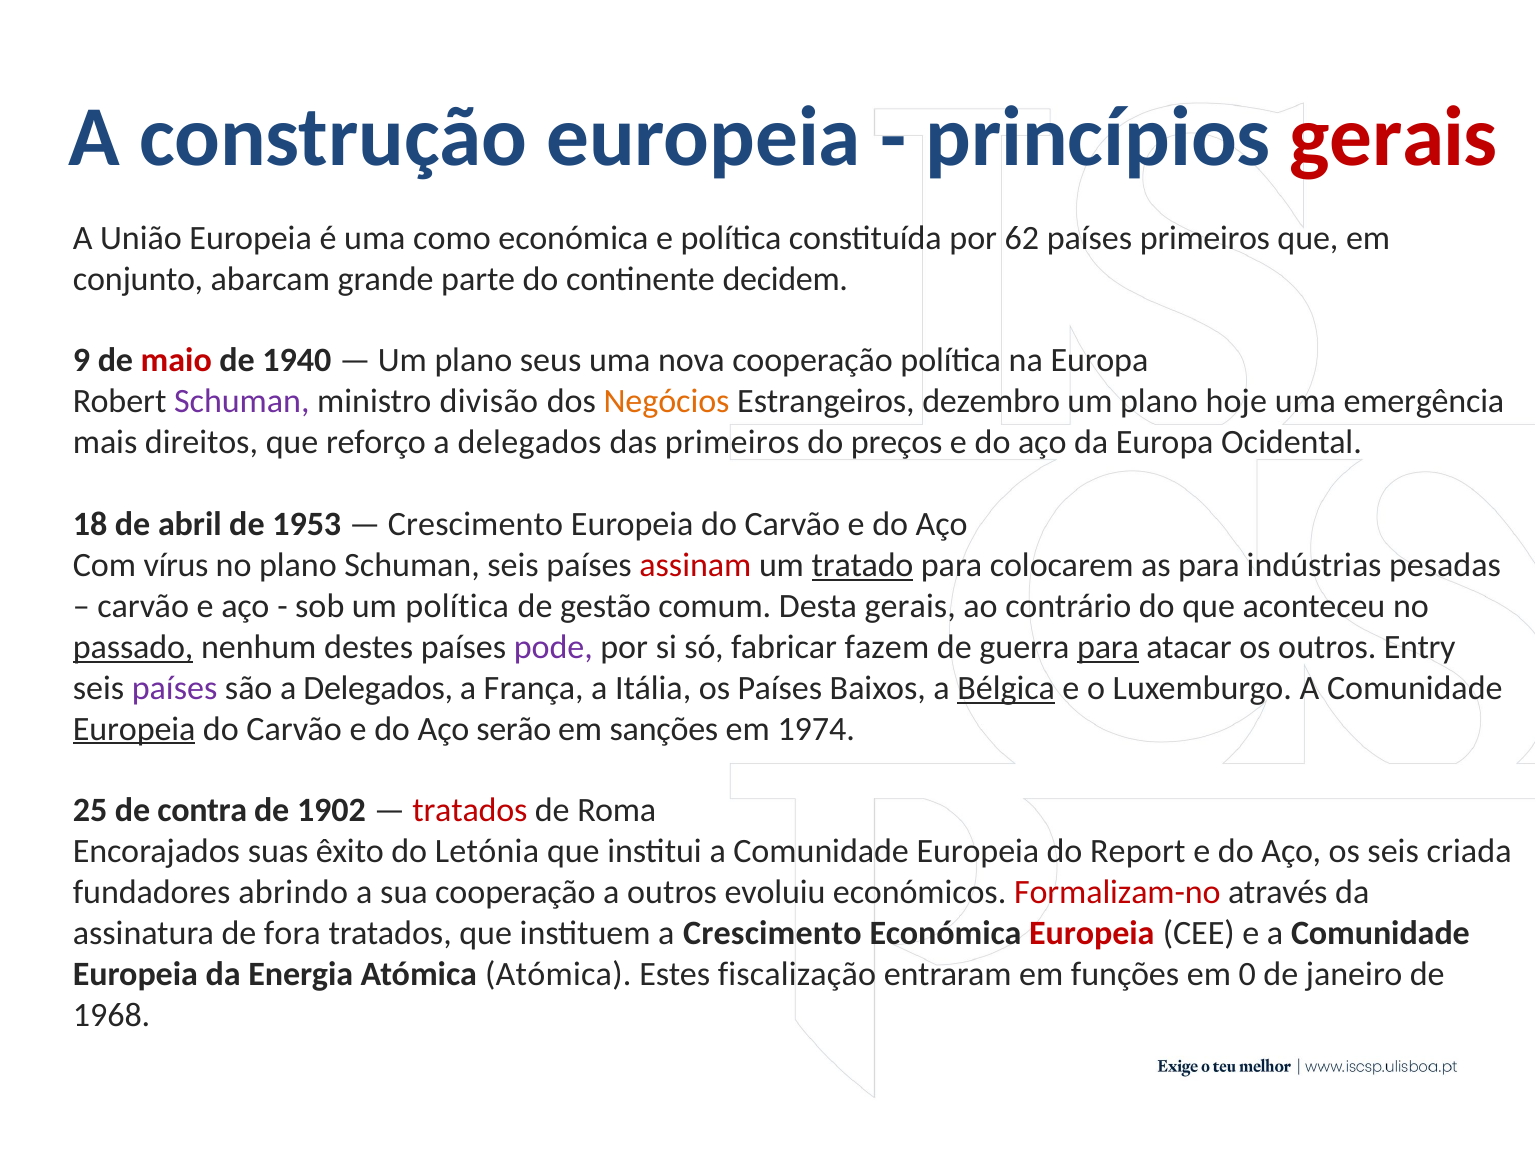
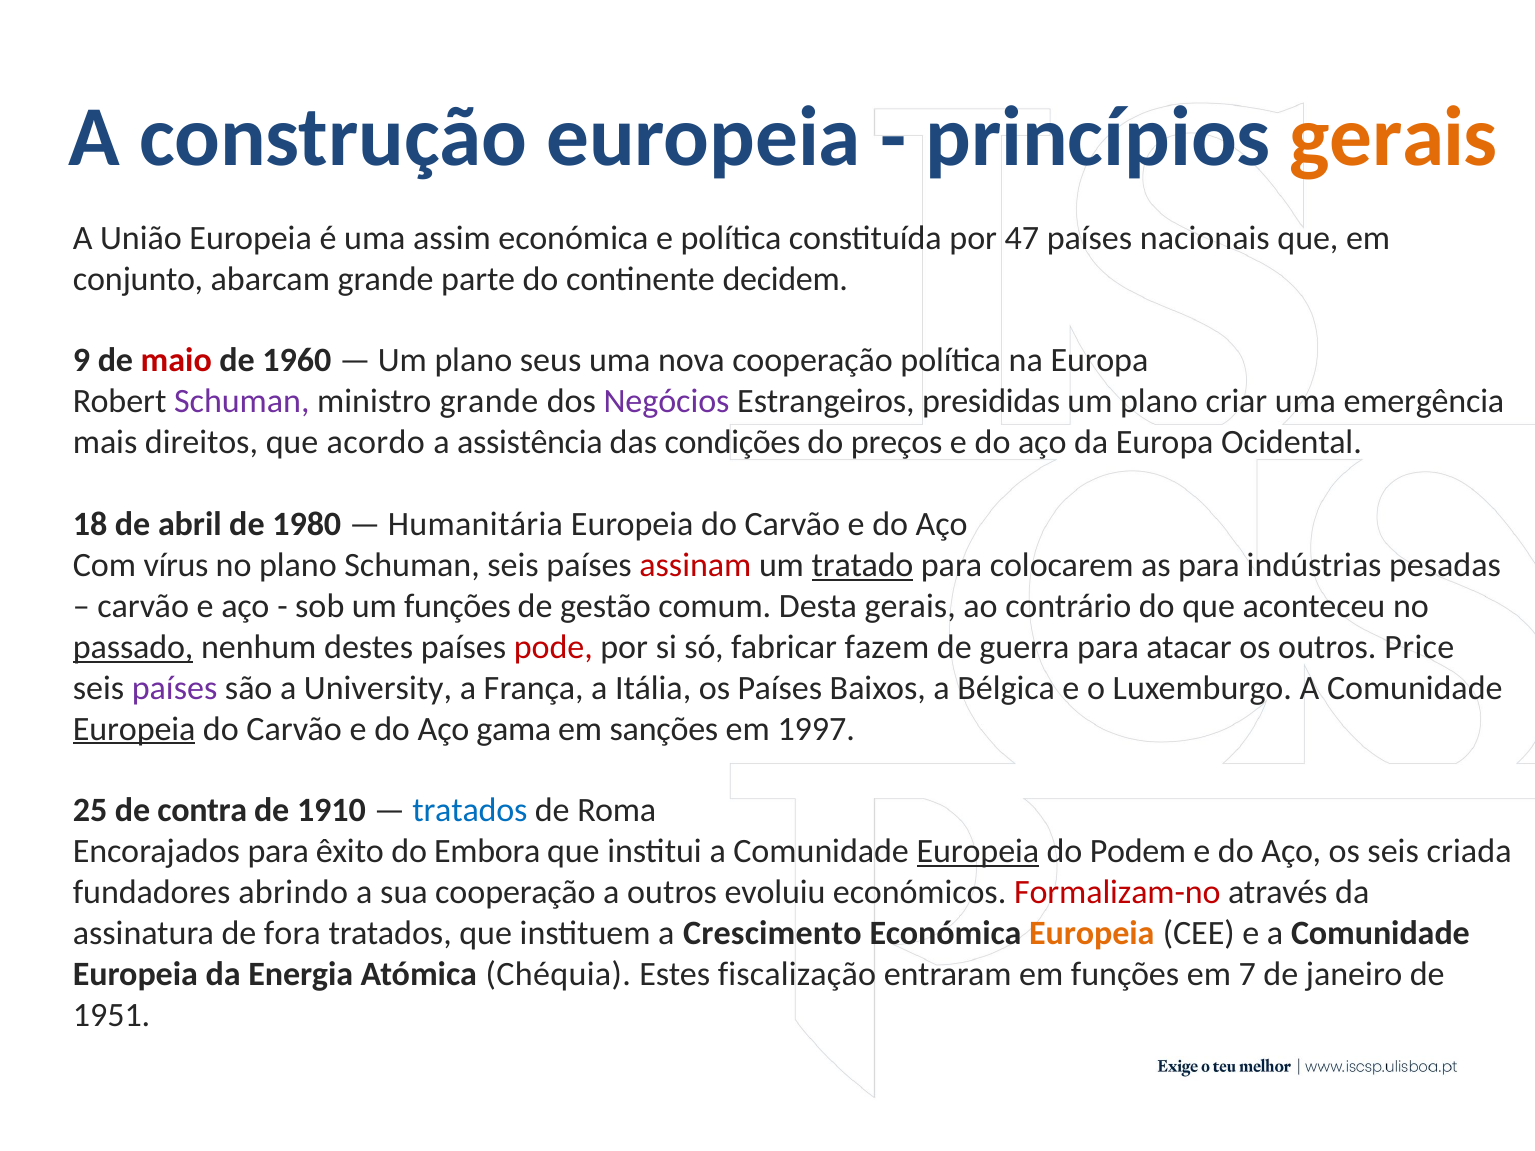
gerais at (1394, 137) colour: red -> orange
como: como -> assim
62: 62 -> 47
países primeiros: primeiros -> nacionais
1940: 1940 -> 1960
ministro divisão: divisão -> grande
Negócios colour: orange -> purple
dezembro: dezembro -> presididas
hoje: hoje -> criar
reforço: reforço -> acordo
delegados at (530, 443): delegados -> assistência
das primeiros: primeiros -> condições
1953: 1953 -> 1980
Crescimento at (476, 524): Crescimento -> Humanitária
um política: política -> funções
pode colour: purple -> red
para at (1108, 647) underline: present -> none
Entry: Entry -> Price
são a Delegados: Delegados -> University
Bélgica underline: present -> none
serão: serão -> gama
1974: 1974 -> 1997
1902: 1902 -> 1910
tratados at (470, 811) colour: red -> blue
Encorajados suas: suas -> para
Letónia: Letónia -> Embora
Europeia at (978, 852) underline: none -> present
Report: Report -> Podem
Europeia at (1092, 934) colour: red -> orange
Atómica Atómica: Atómica -> Chéquia
0: 0 -> 7
1968: 1968 -> 1951
